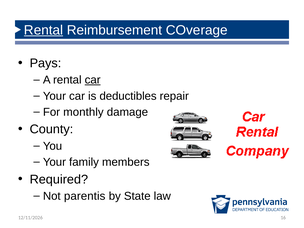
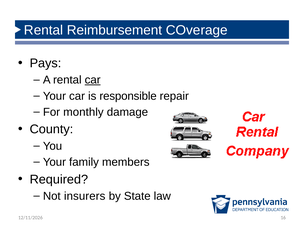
Rental at (44, 30) underline: present -> none
deductibles: deductibles -> responsible
parentis: parentis -> insurers
